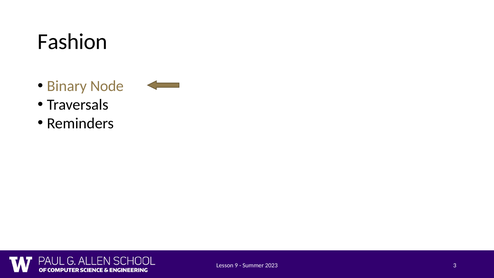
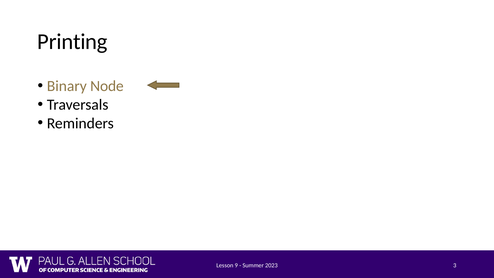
Fashion: Fashion -> Printing
